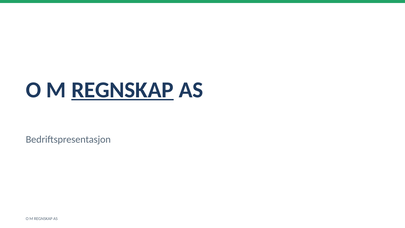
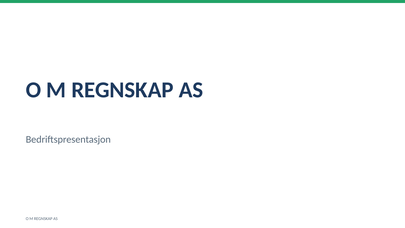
REGNSKAP at (122, 90) underline: present -> none
